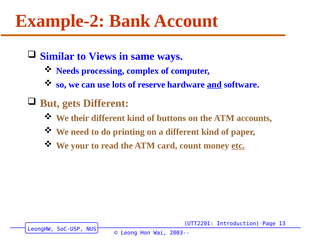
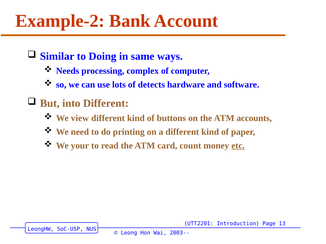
Views: Views -> Doing
reserve: reserve -> detects
and underline: present -> none
gets: gets -> into
their: their -> view
